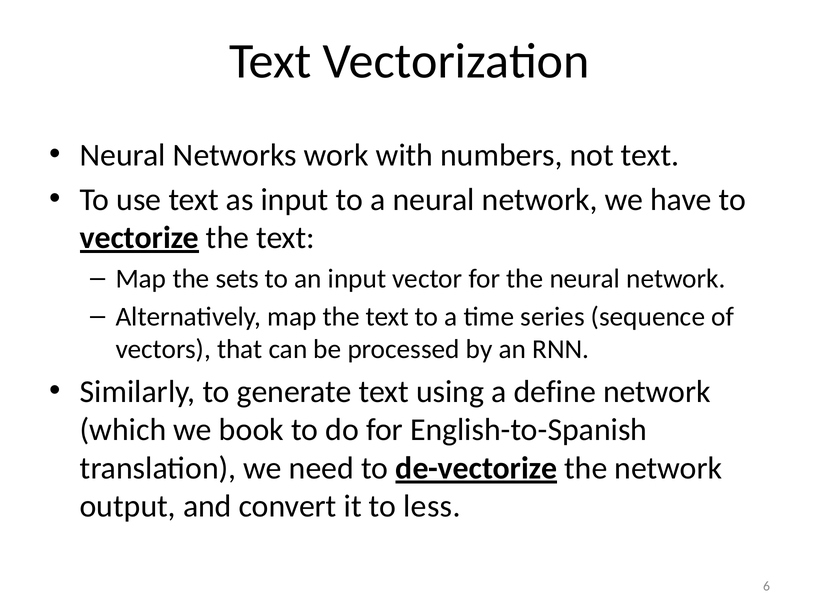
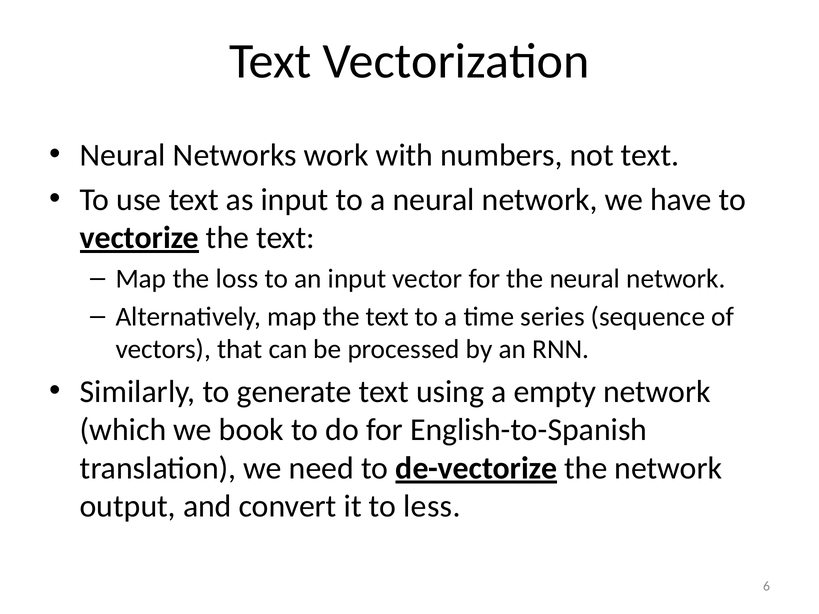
sets: sets -> loss
define: define -> empty
